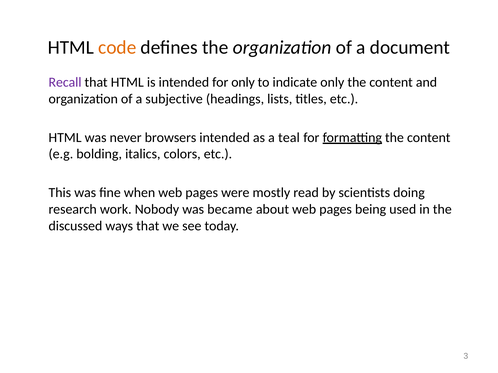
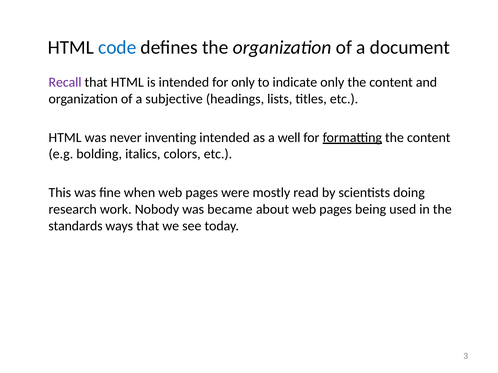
code colour: orange -> blue
browsers: browsers -> inventing
teal: teal -> well
discussed: discussed -> standards
